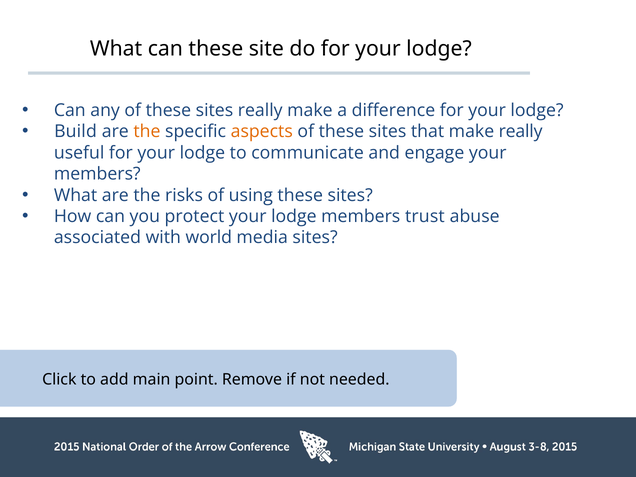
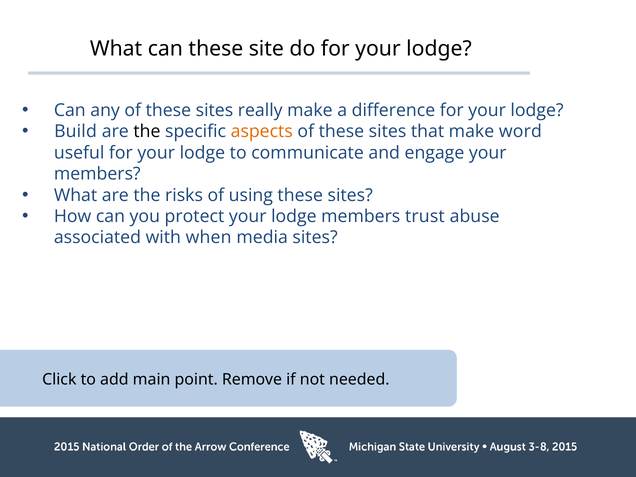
the at (147, 132) colour: orange -> black
make really: really -> word
world: world -> when
